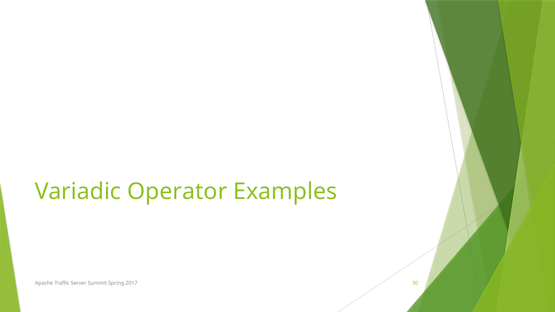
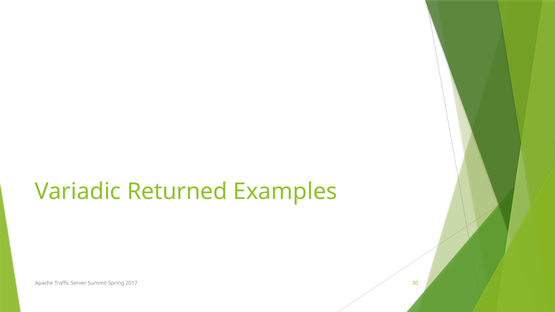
Operator: Operator -> Returned
